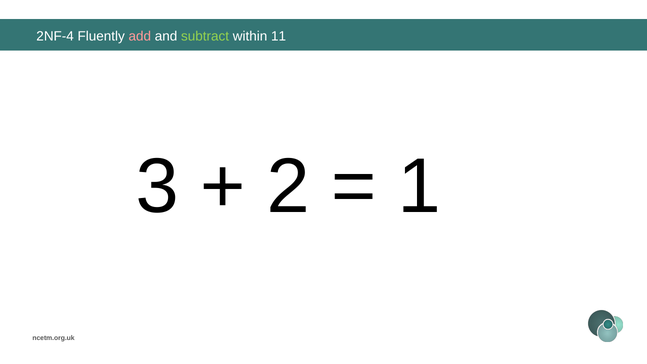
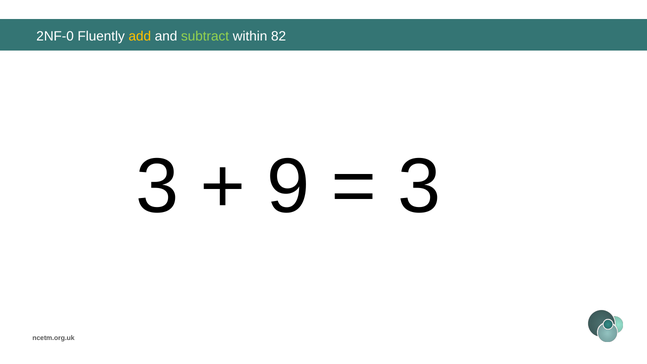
2NF-4: 2NF-4 -> 2NF-0
add colour: pink -> yellow
11: 11 -> 82
2: 2 -> 9
1 at (419, 187): 1 -> 3
